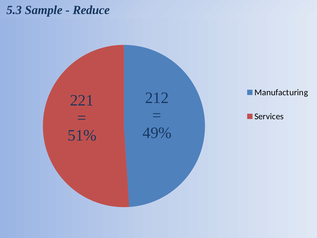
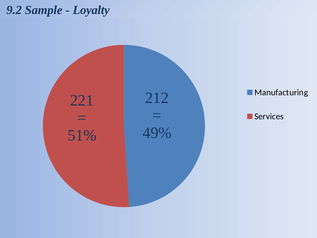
5.3: 5.3 -> 9.2
Reduce: Reduce -> Loyalty
